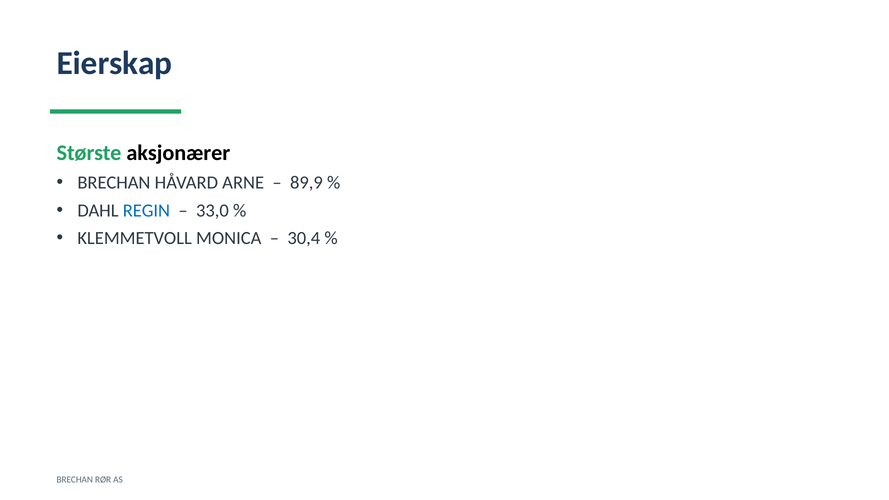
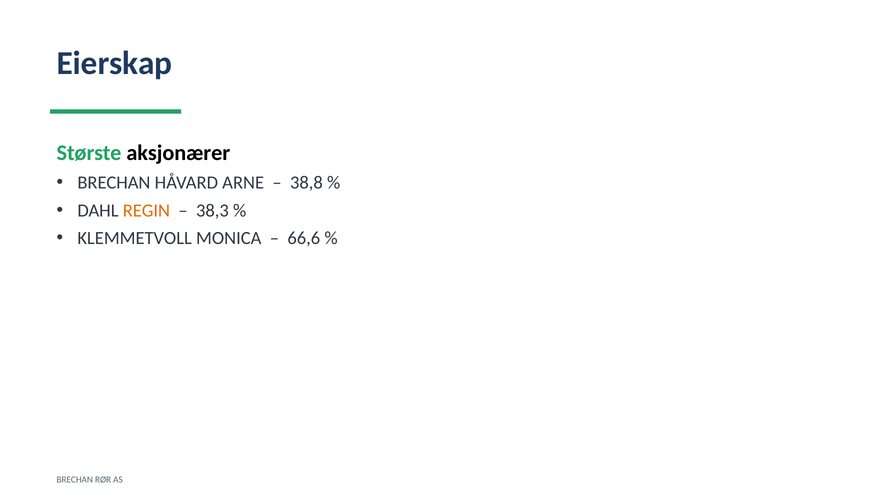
89,9: 89,9 -> 38,8
REGIN colour: blue -> orange
33,0: 33,0 -> 38,3
30,4: 30,4 -> 66,6
